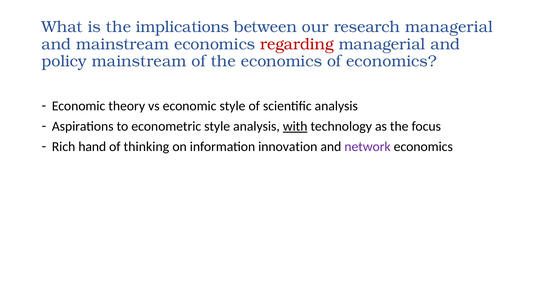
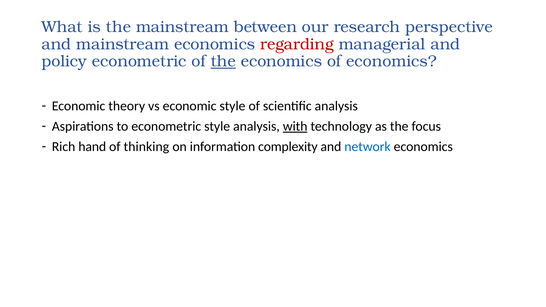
the implications: implications -> mainstream
research managerial: managerial -> perspective
policy mainstream: mainstream -> econometric
the at (223, 61) underline: none -> present
innovation: innovation -> complexity
network colour: purple -> blue
